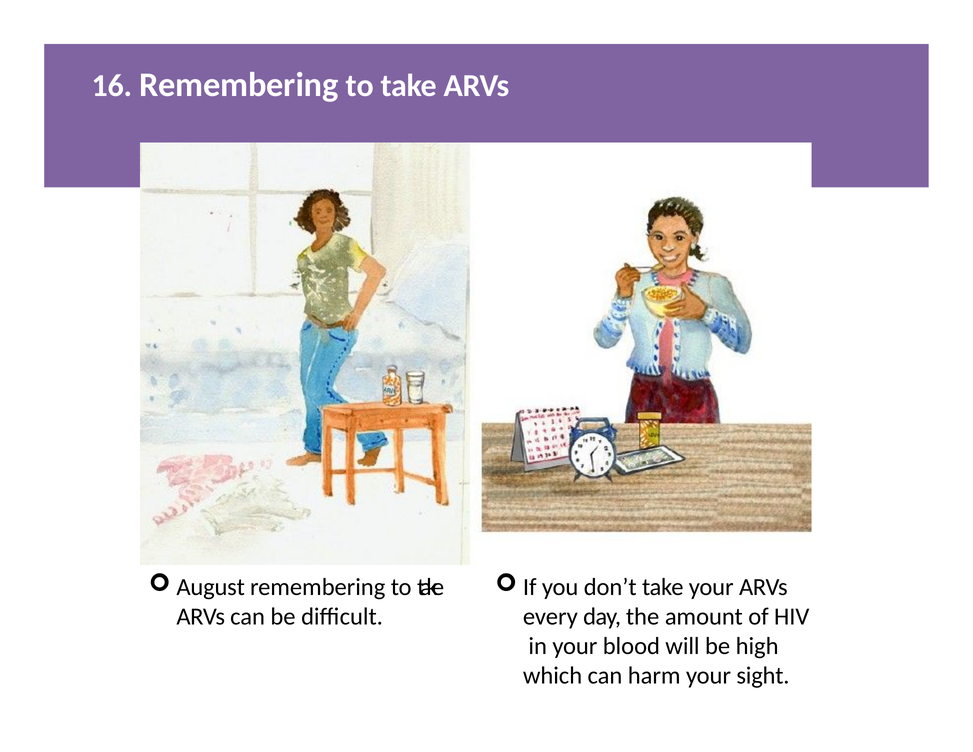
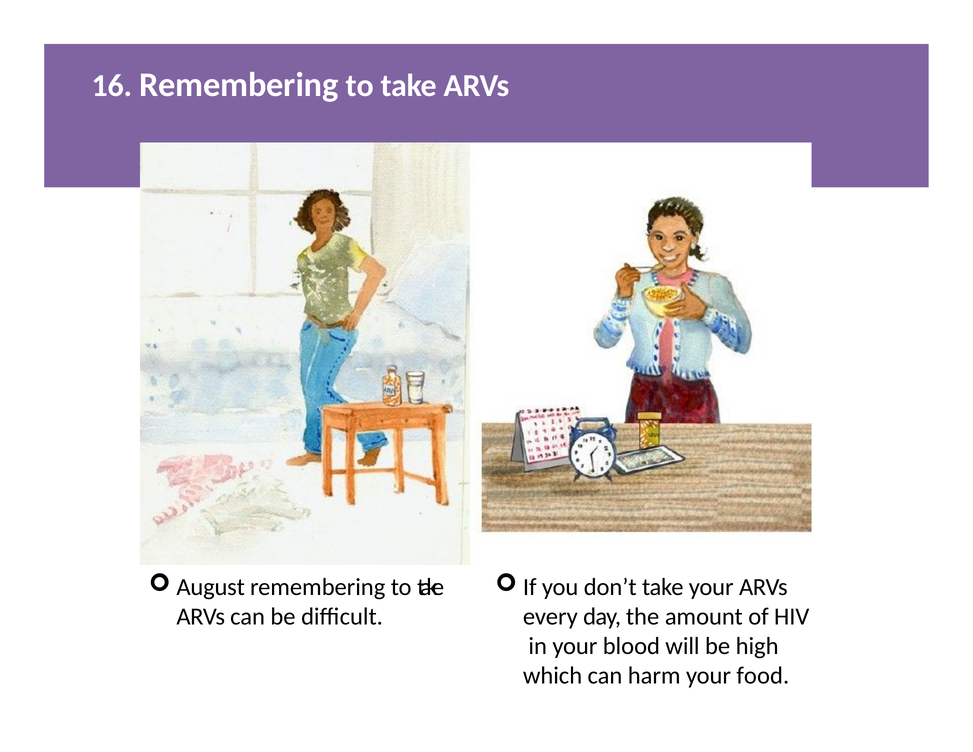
sight: sight -> food
